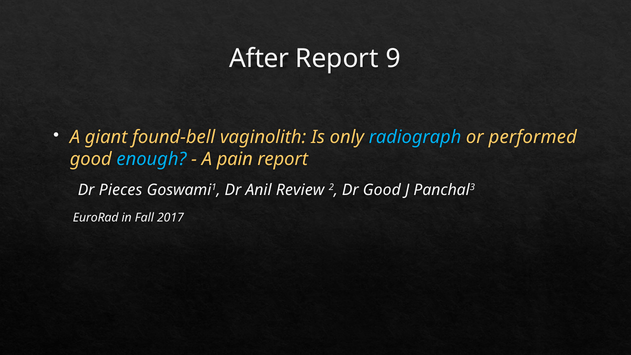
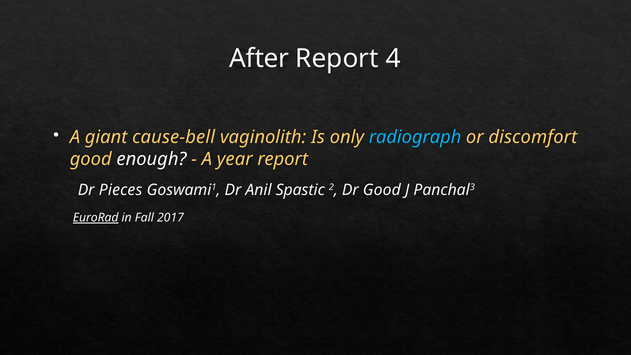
9: 9 -> 4
found-bell: found-bell -> cause-bell
performed: performed -> discomfort
enough colour: light blue -> white
pain: pain -> year
Review: Review -> Spastic
EuroRad underline: none -> present
